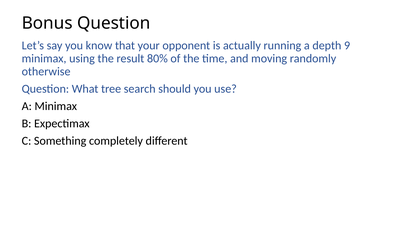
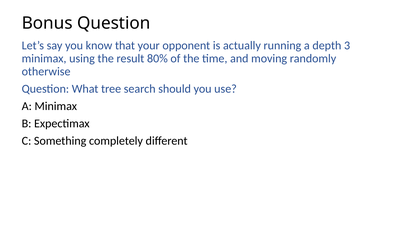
9: 9 -> 3
